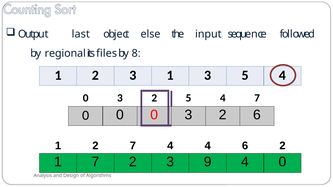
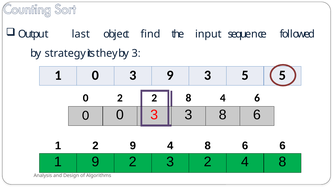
else: else -> find
regional: regional -> strategy
files: files -> they
by 8: 8 -> 3
2 at (95, 75): 2 -> 0
3 1: 1 -> 9
3 5 4: 4 -> 5
3 at (120, 98): 3 -> 2
2 5: 5 -> 8
4 7: 7 -> 6
0 0 0: 0 -> 3
2 at (223, 115): 2 -> 8
2 7: 7 -> 9
4 at (208, 146): 4 -> 8
6 2: 2 -> 6
1 7: 7 -> 9
3 9: 9 -> 2
0 at (282, 162): 0 -> 8
